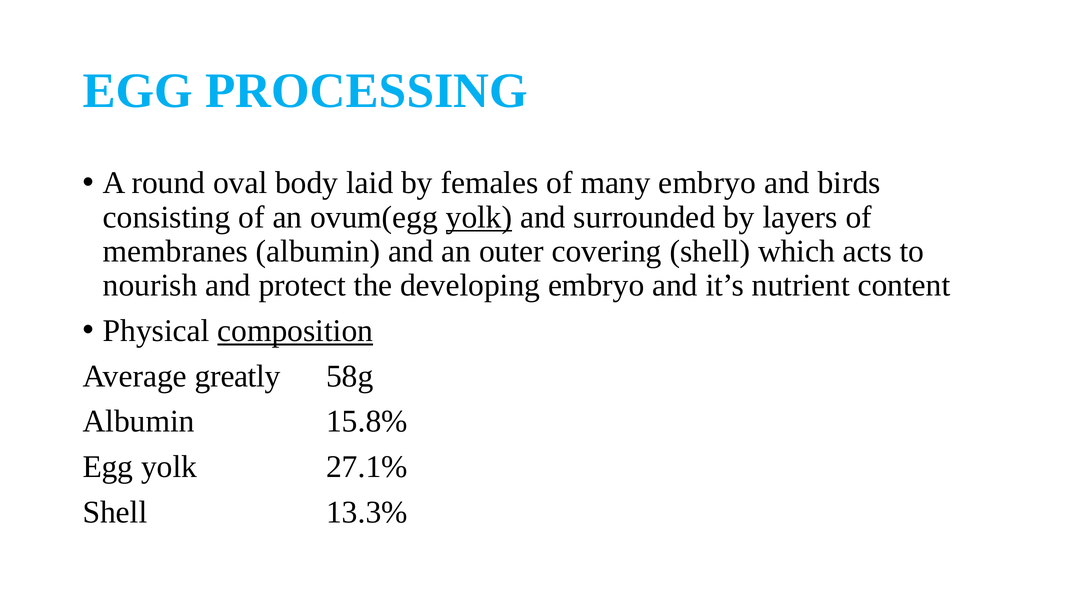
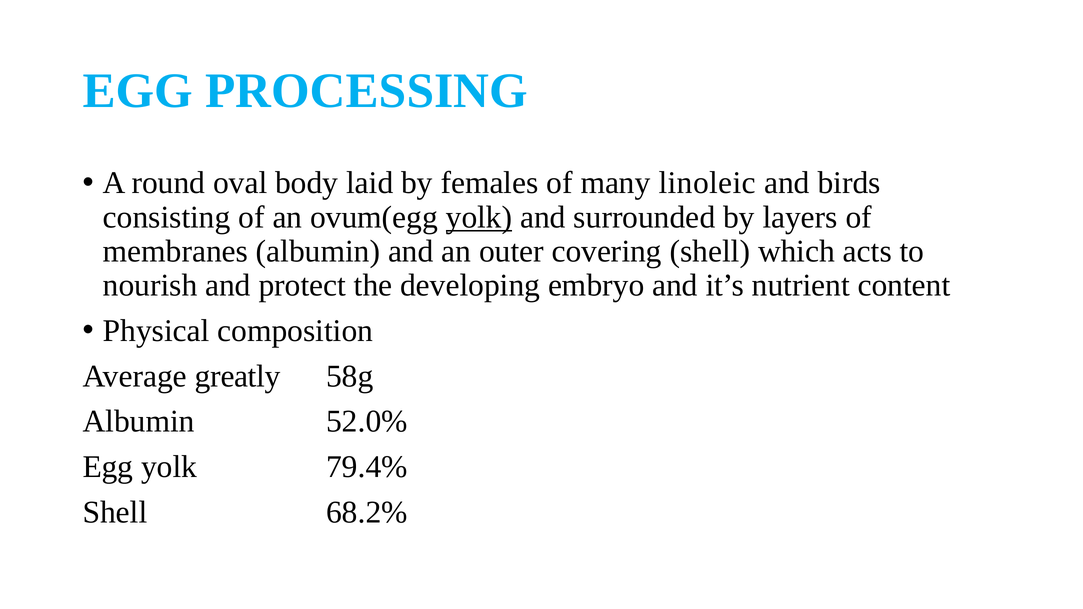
many embryo: embryo -> linoleic
composition underline: present -> none
15.8%: 15.8% -> 52.0%
27.1%: 27.1% -> 79.4%
13.3%: 13.3% -> 68.2%
